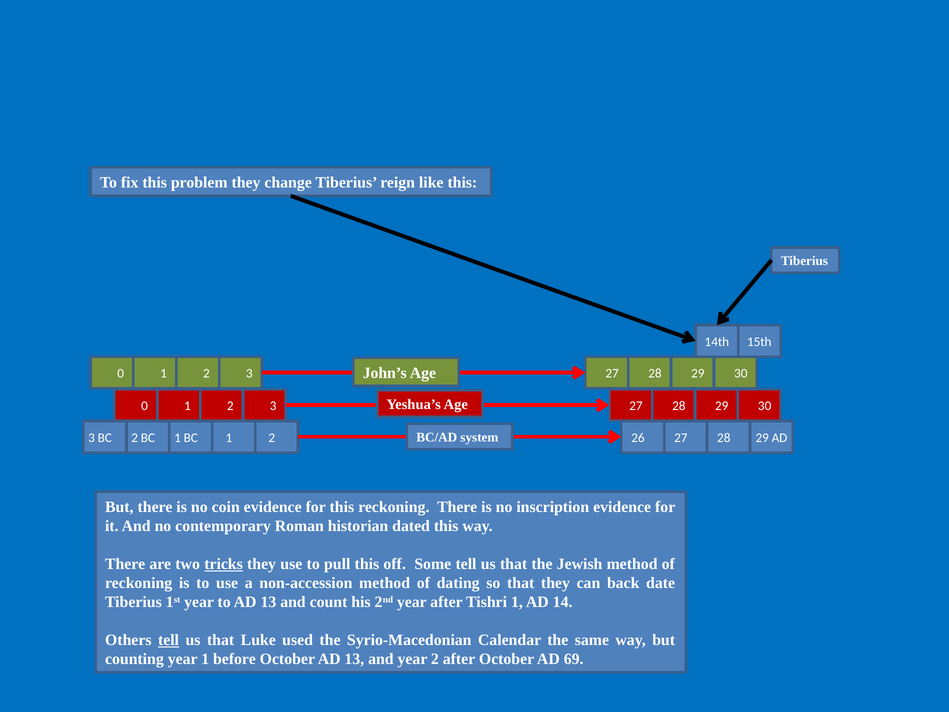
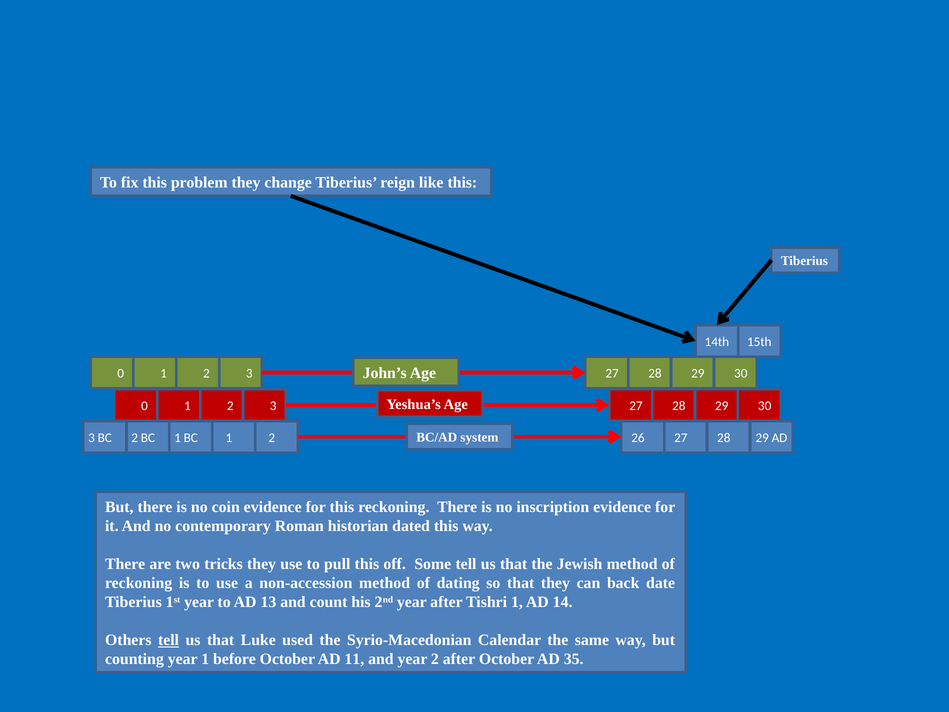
tricks underline: present -> none
October AD 13: 13 -> 11
69: 69 -> 35
